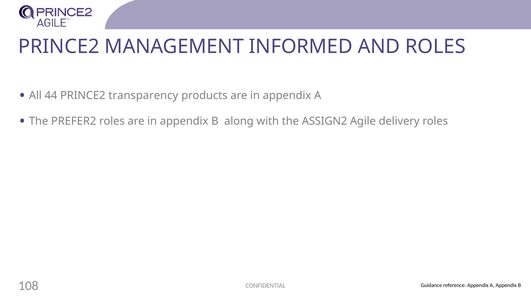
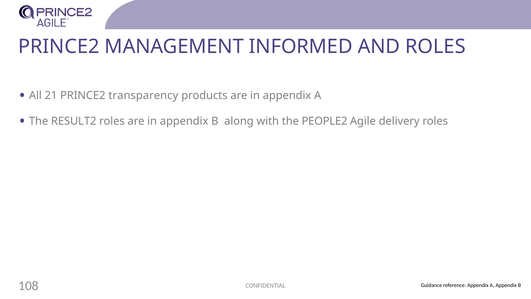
44: 44 -> 21
PREFER2: PREFER2 -> RESULT2
ASSIGN2: ASSIGN2 -> PEOPLE2
